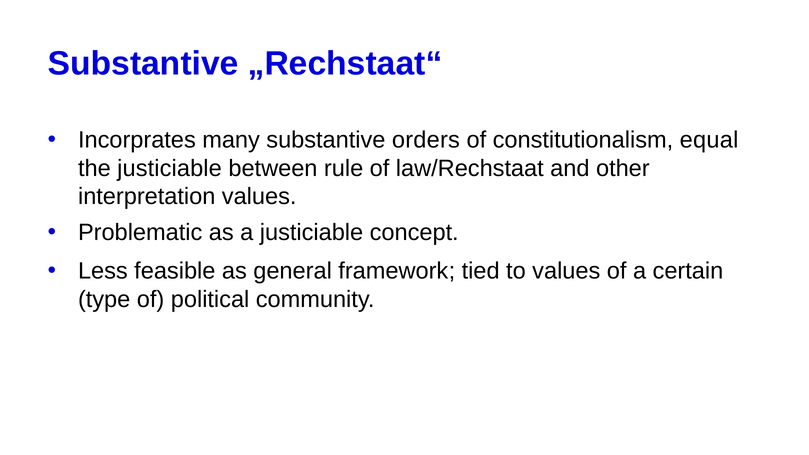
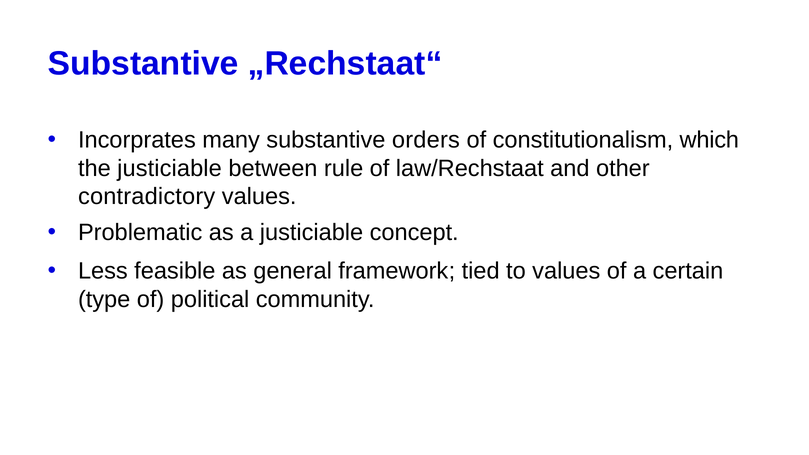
equal: equal -> which
interpretation: interpretation -> contradictory
